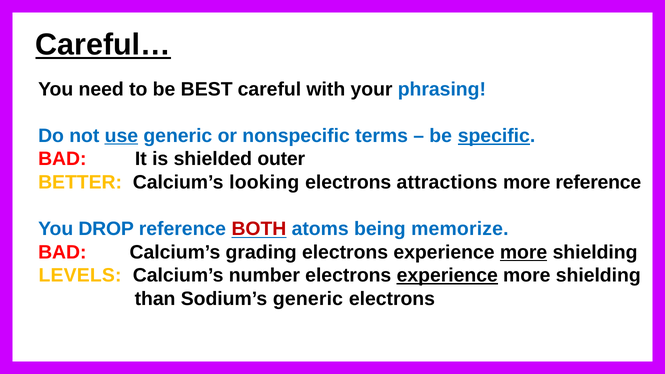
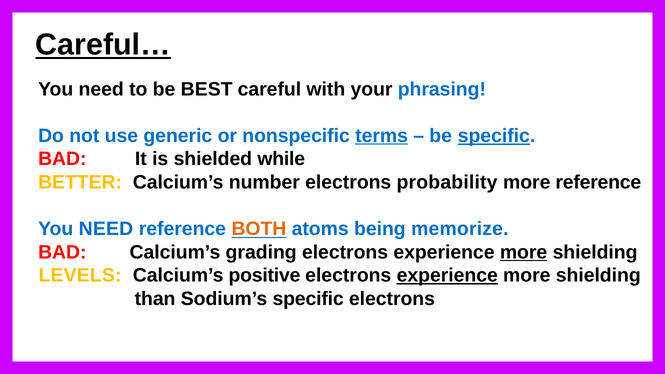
use underline: present -> none
terms underline: none -> present
outer: outer -> while
looking: looking -> number
attractions: attractions -> probability
DROP at (106, 229): DROP -> NEED
BOTH colour: red -> orange
number: number -> positive
Sodium’s generic: generic -> specific
